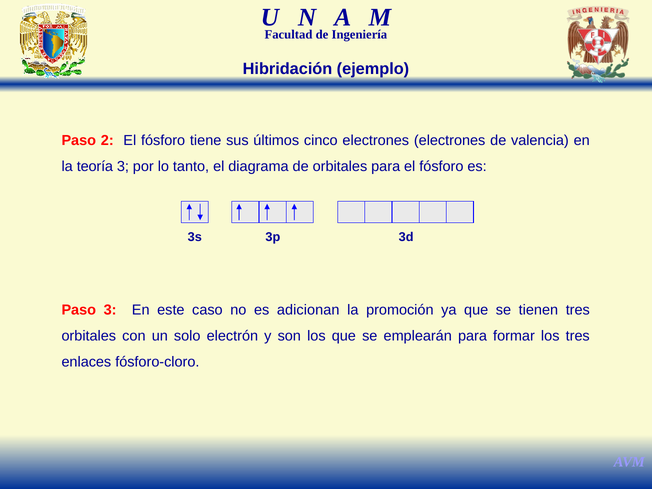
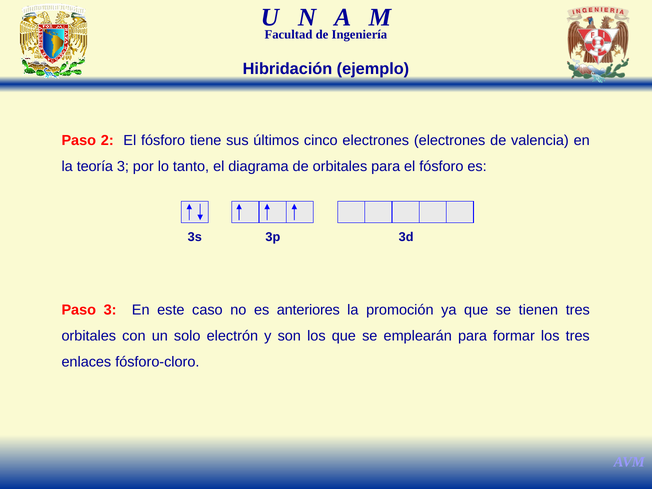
adicionan: adicionan -> anteriores
